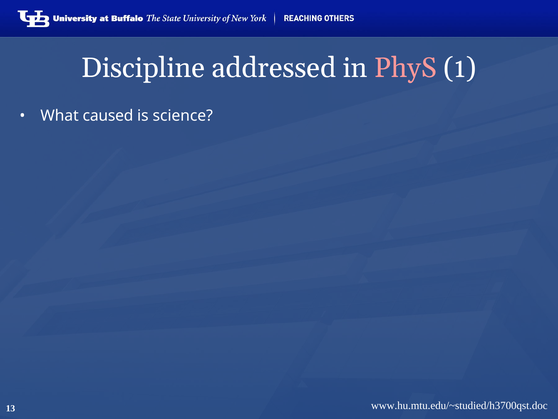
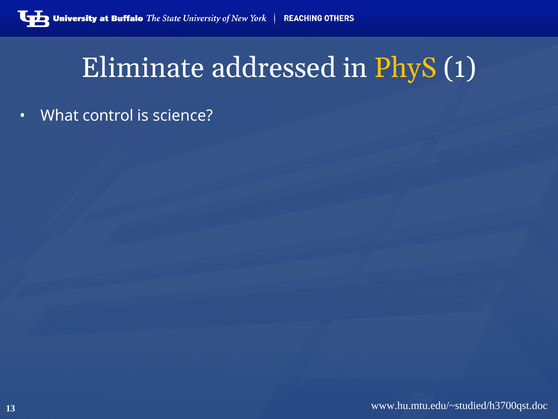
Discipline: Discipline -> Eliminate
PhyS colour: pink -> yellow
caused: caused -> control
